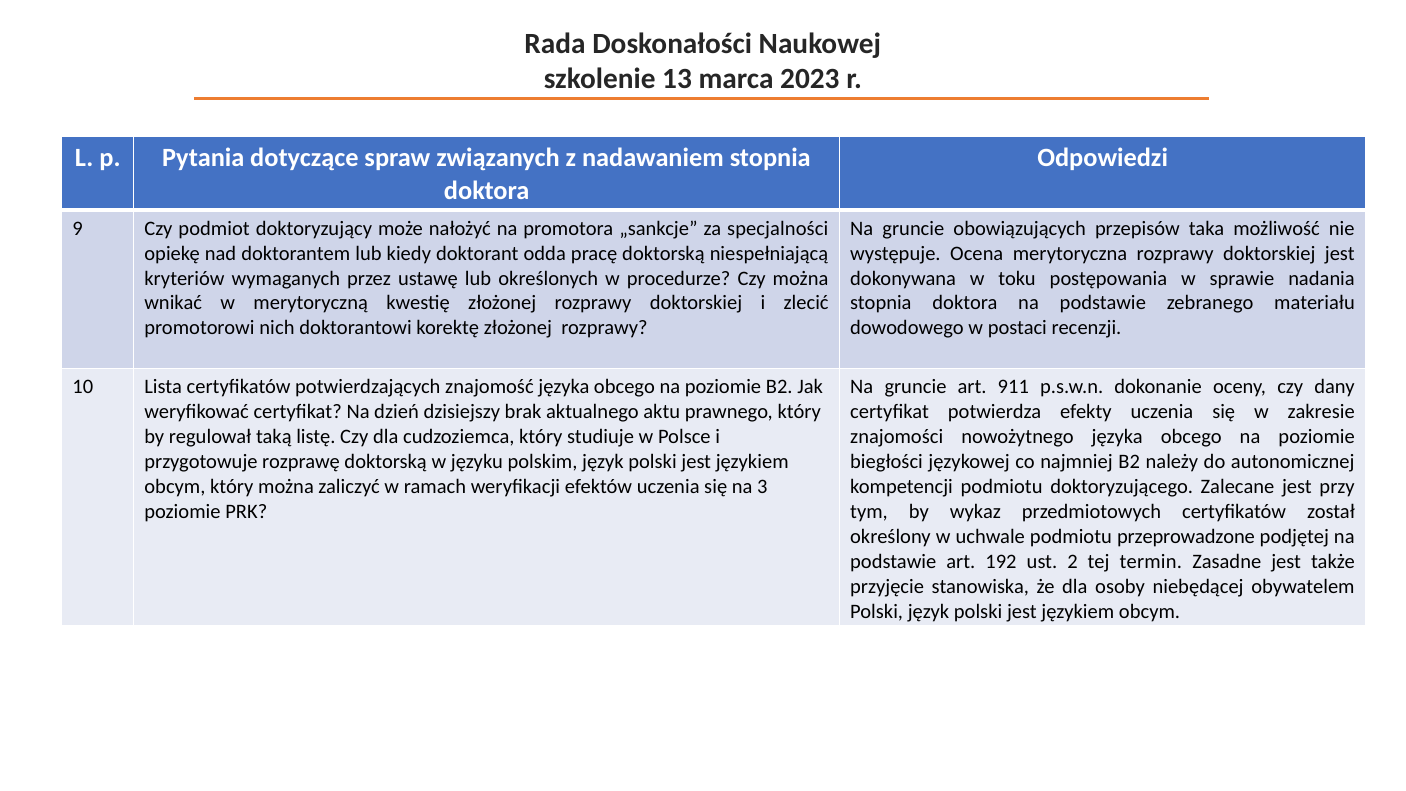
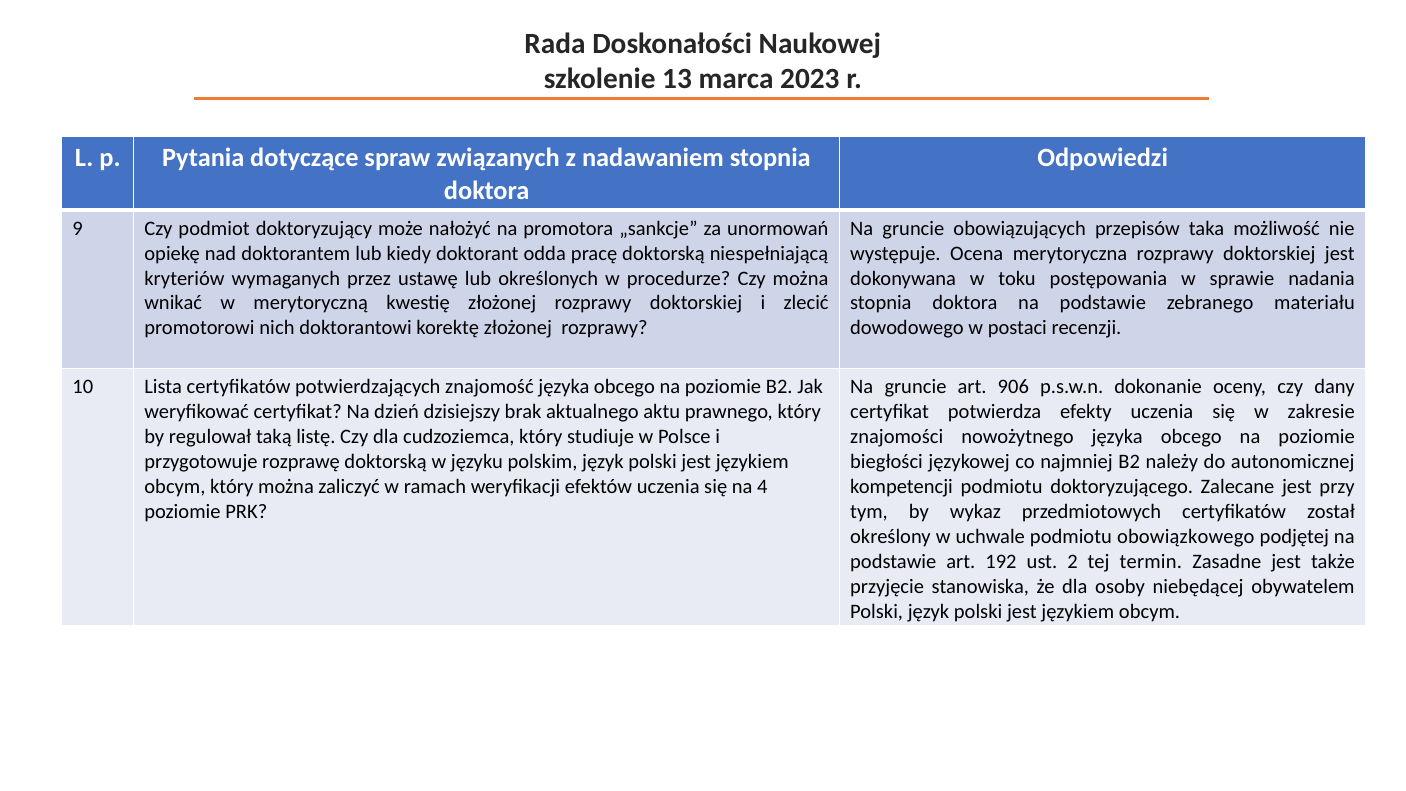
specjalności: specjalności -> unormowań
911: 911 -> 906
3: 3 -> 4
przeprowadzone: przeprowadzone -> obowiązkowego
